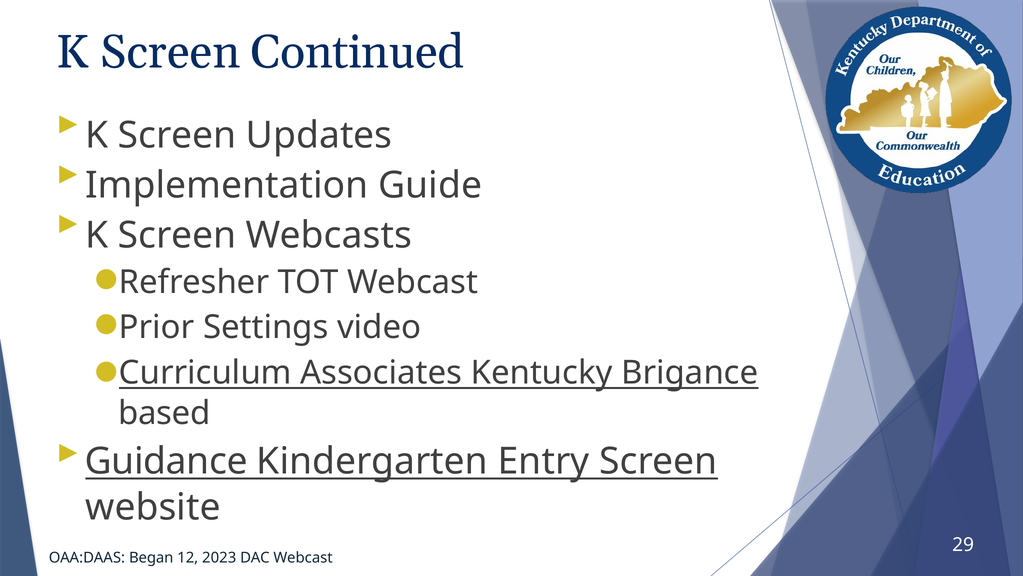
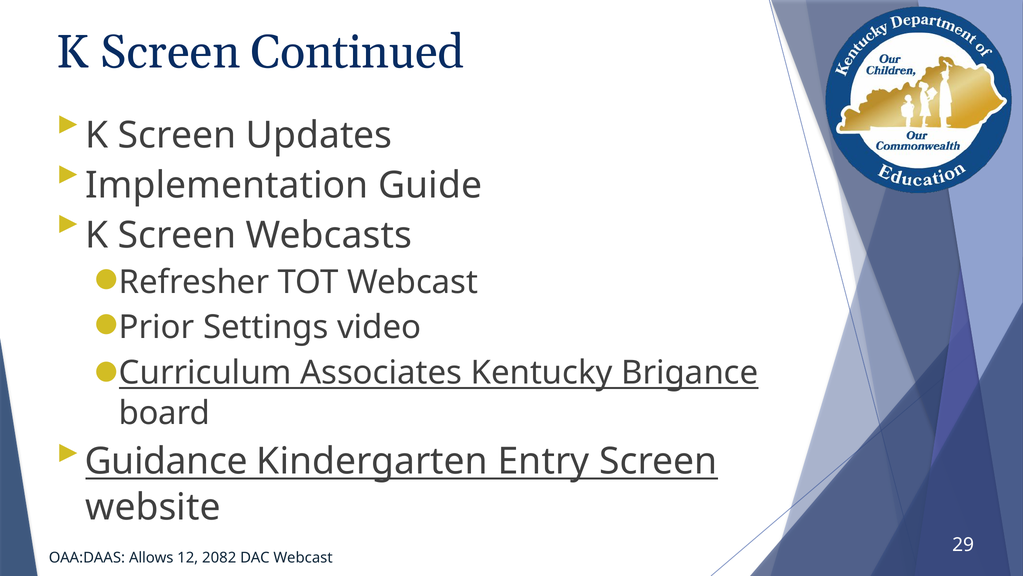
based: based -> board
Began: Began -> Allows
2023: 2023 -> 2082
